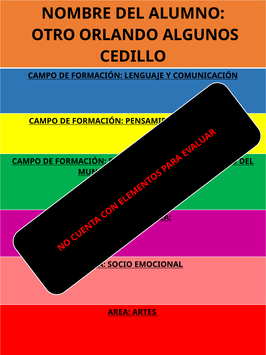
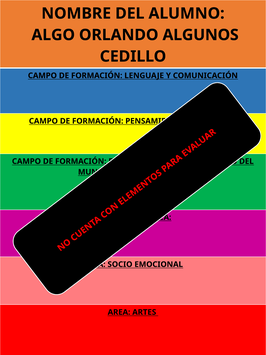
OTRO: OTRO -> ALGO
